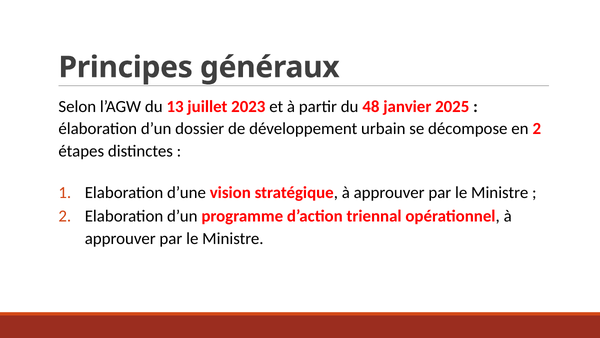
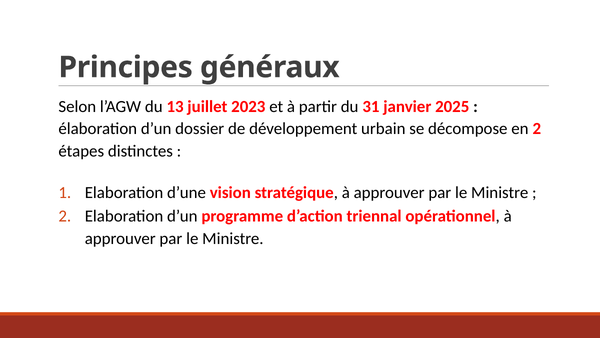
48: 48 -> 31
